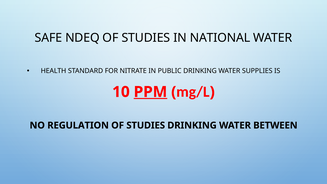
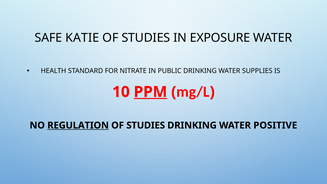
NDEQ: NDEQ -> KATIE
NATIONAL: NATIONAL -> EXPOSURE
REGULATION underline: none -> present
BETWEEN: BETWEEN -> POSITIVE
